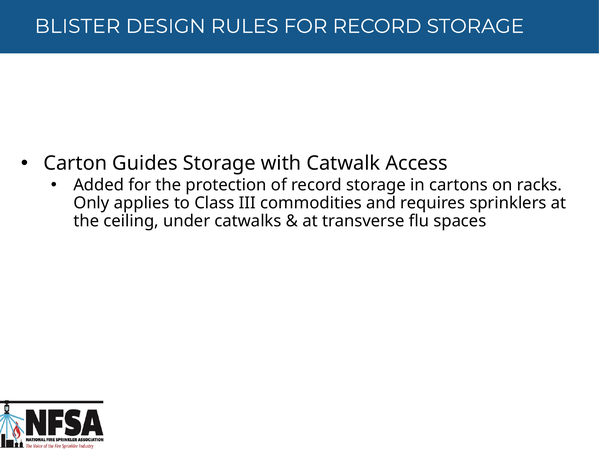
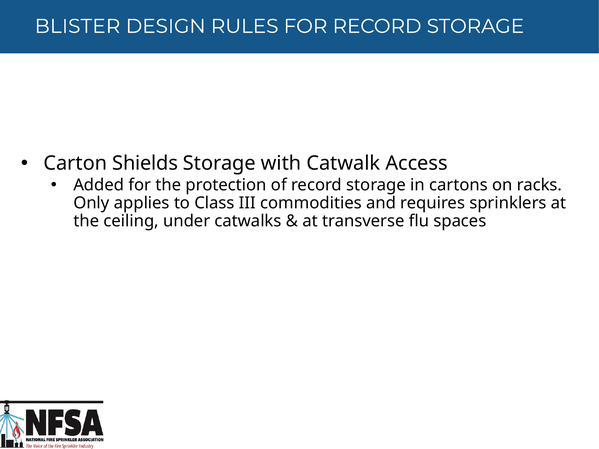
Guides: Guides -> Shields
